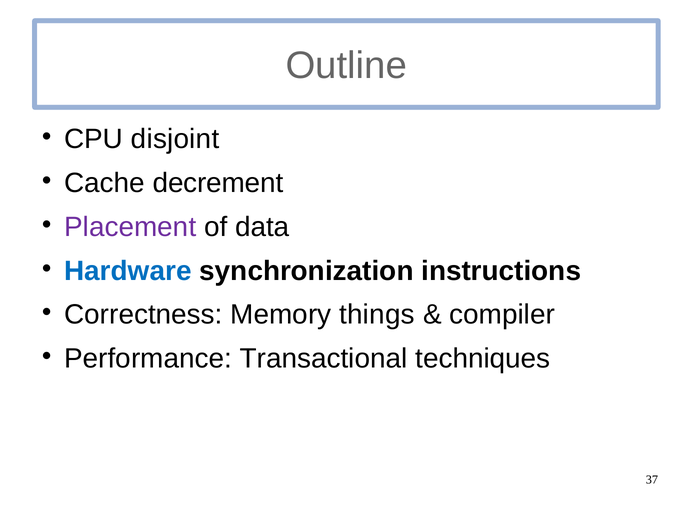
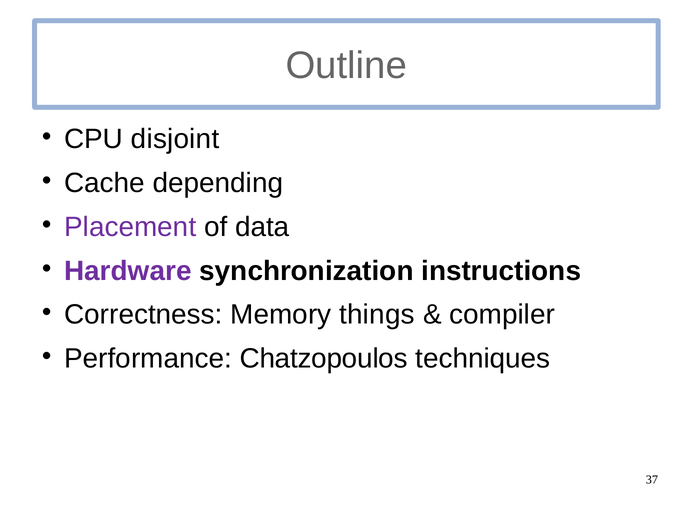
decrement: decrement -> depending
Hardware colour: blue -> purple
Transactional: Transactional -> Chatzopoulos
